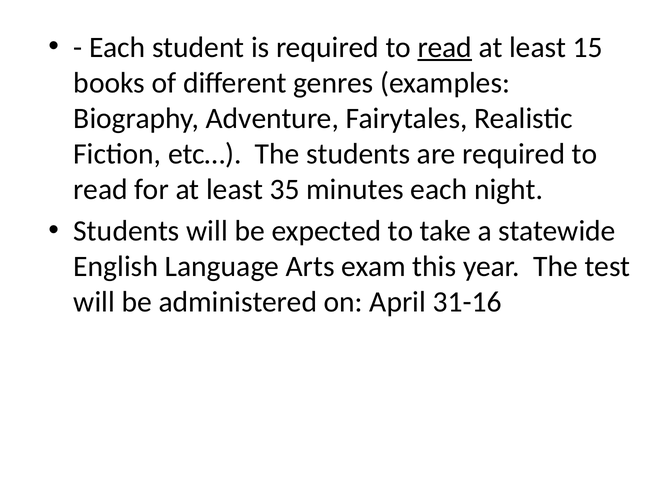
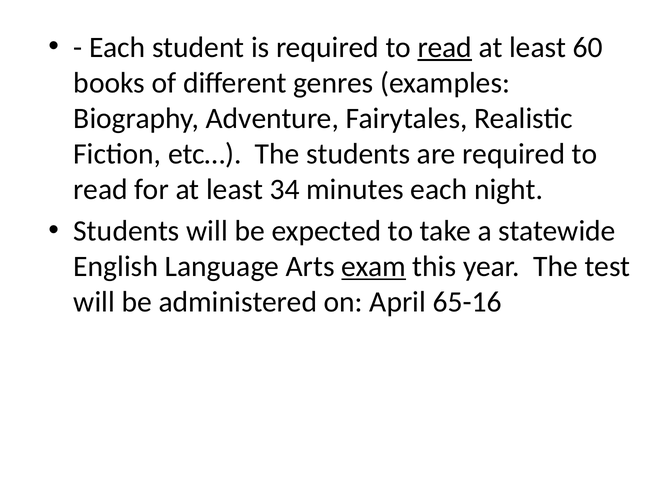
15: 15 -> 60
35: 35 -> 34
exam underline: none -> present
31-16: 31-16 -> 65-16
